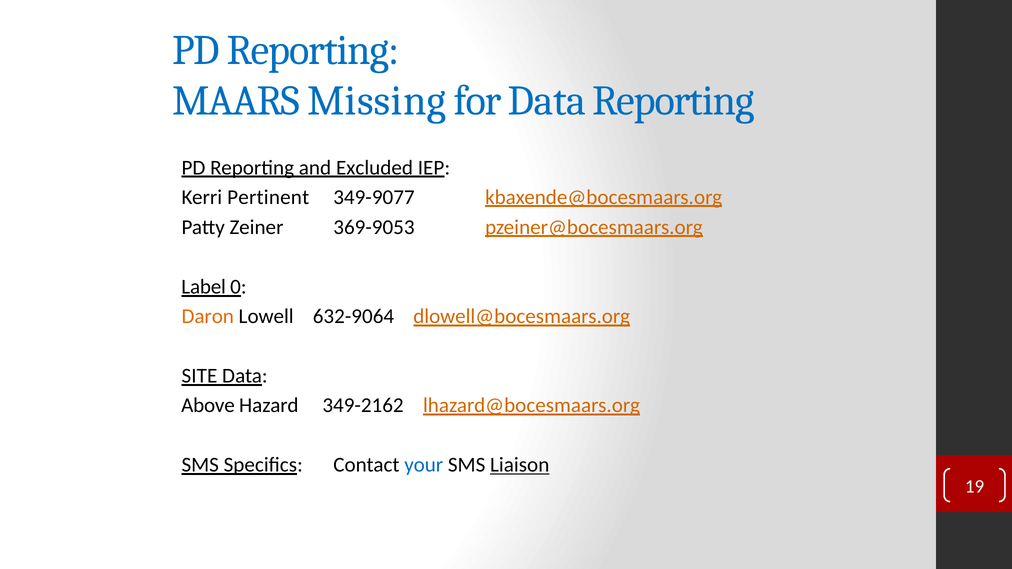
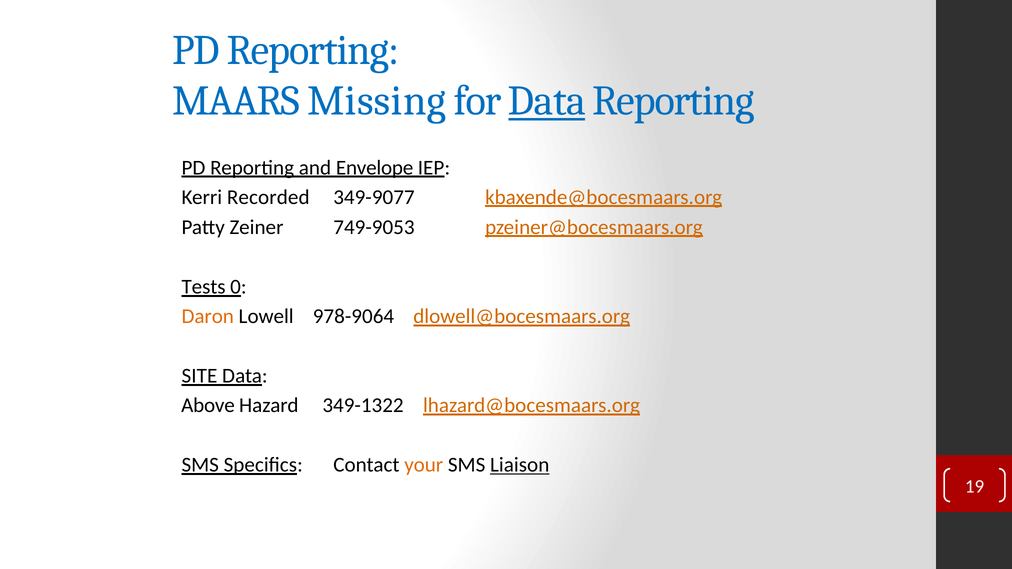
Data at (547, 101) underline: none -> present
Excluded: Excluded -> Envelope
Pertinent: Pertinent -> Recorded
369-9053: 369-9053 -> 749-9053
Label: Label -> Tests
632-9064: 632-9064 -> 978-9064
349-2162: 349-2162 -> 349-1322
your colour: blue -> orange
